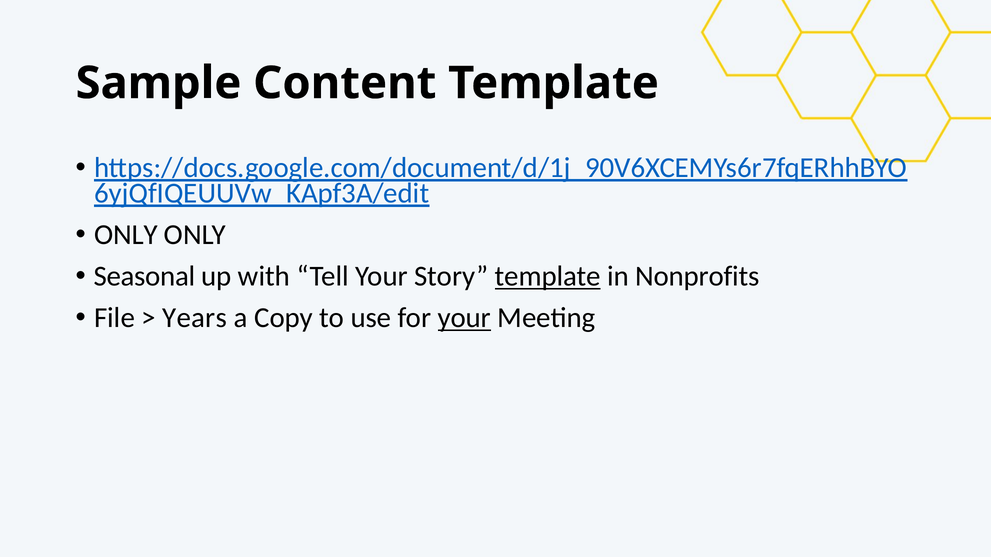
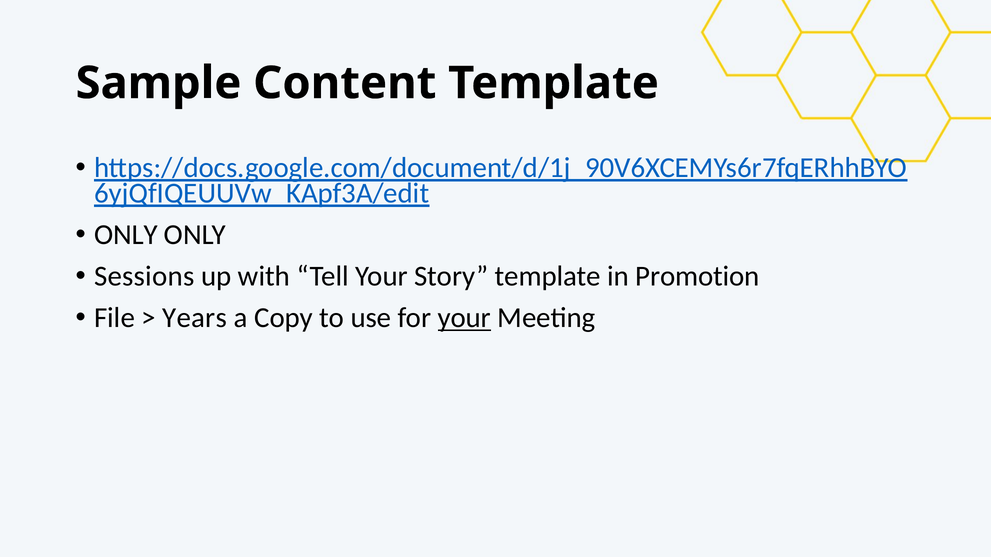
Seasonal: Seasonal -> Sessions
template at (548, 277) underline: present -> none
Nonprofits: Nonprofits -> Promotion
